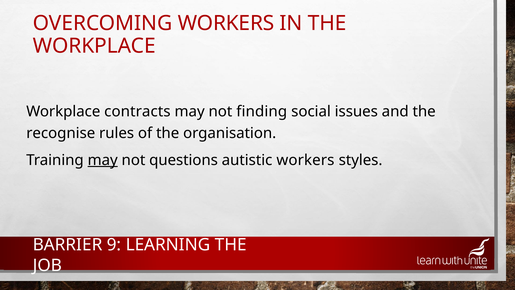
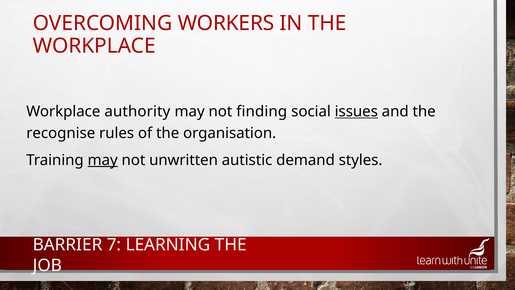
contracts: contracts -> authority
issues underline: none -> present
questions: questions -> unwritten
autistic workers: workers -> demand
9: 9 -> 7
